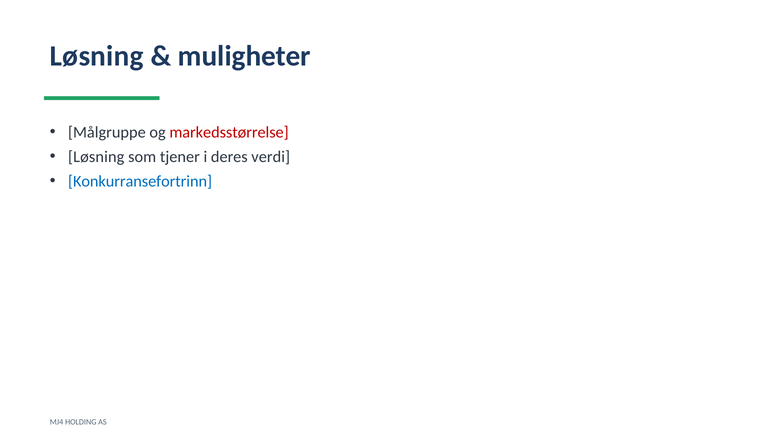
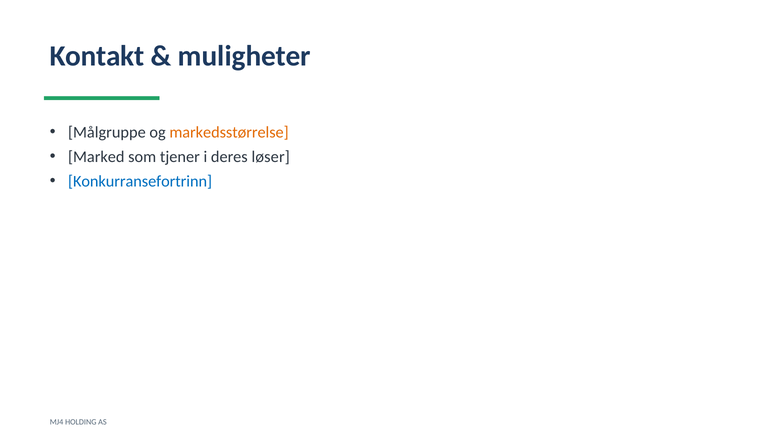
Løsning at (97, 56): Løsning -> Kontakt
markedsstørrelse colour: red -> orange
Løsning at (96, 157): Løsning -> Marked
verdi: verdi -> løser
